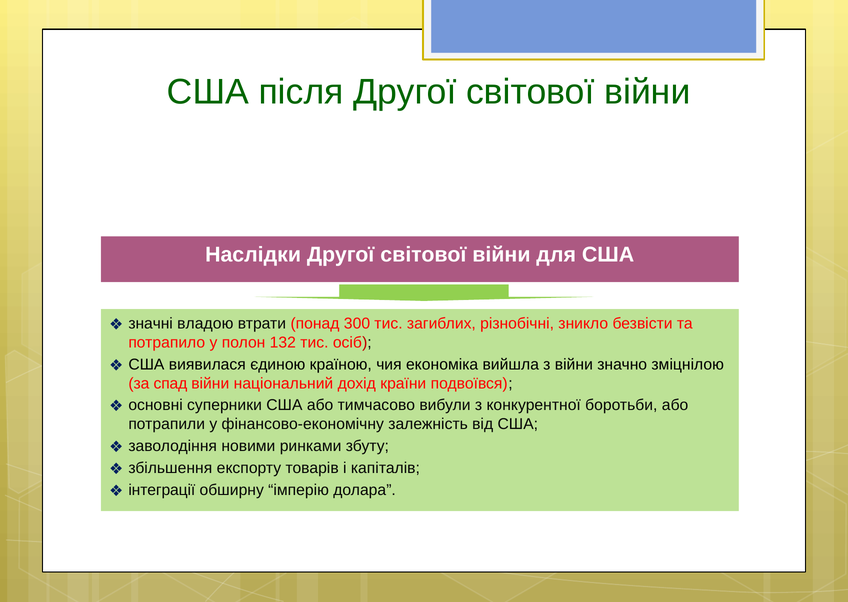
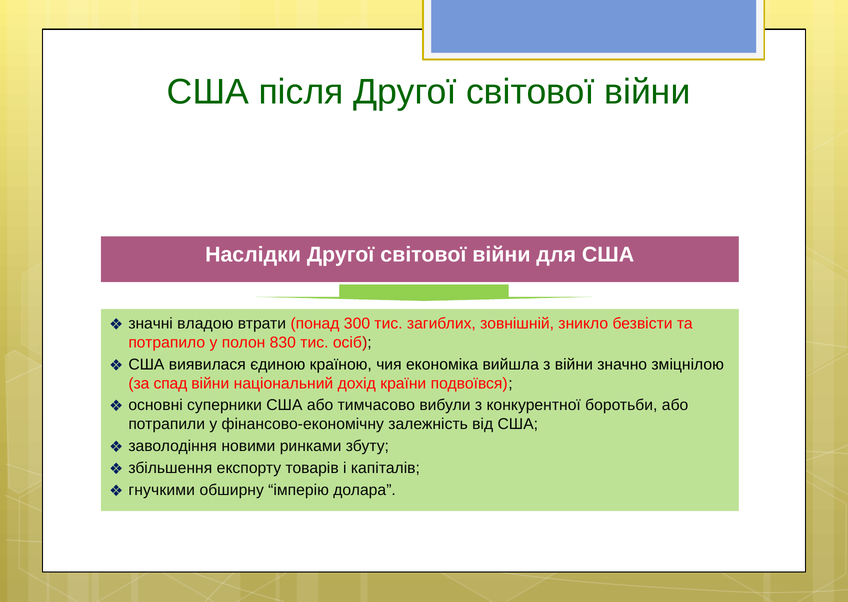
різнобічні: різнобічні -> зовнішній
132: 132 -> 830
інтеграції: інтеграції -> гнучкими
